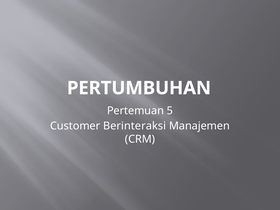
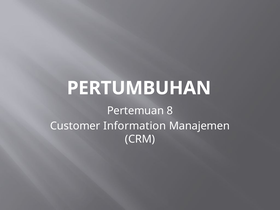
5: 5 -> 8
Berinteraksi: Berinteraksi -> Information
